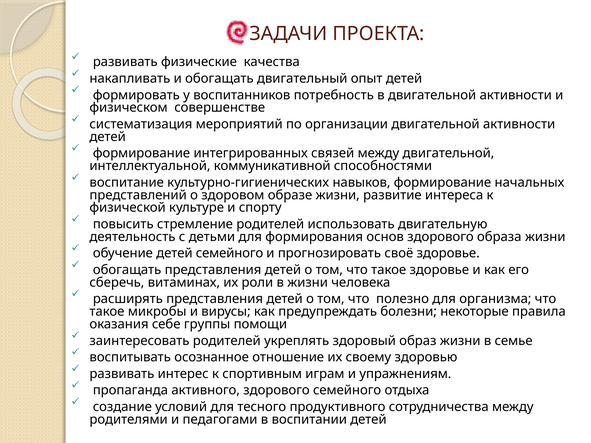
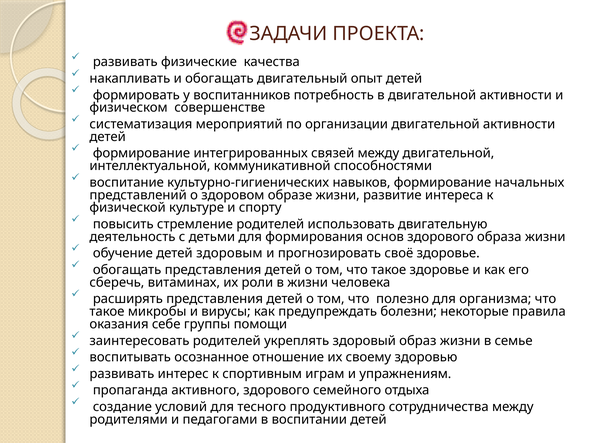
детей семейного: семейного -> здоровым
